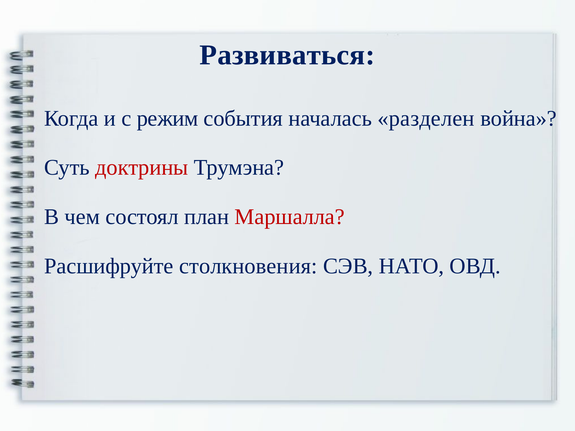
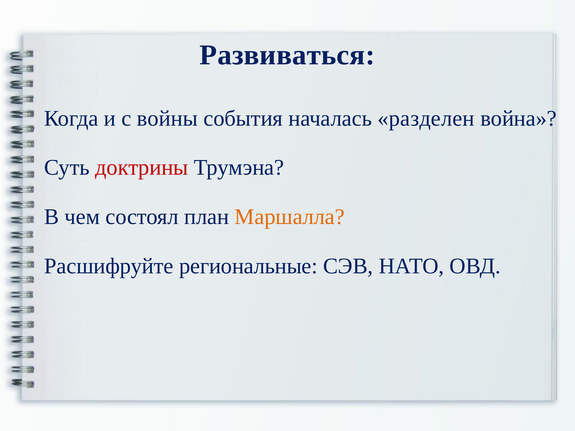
режим: режим -> войны
Маршалла colour: red -> orange
столкновения: столкновения -> региональные
